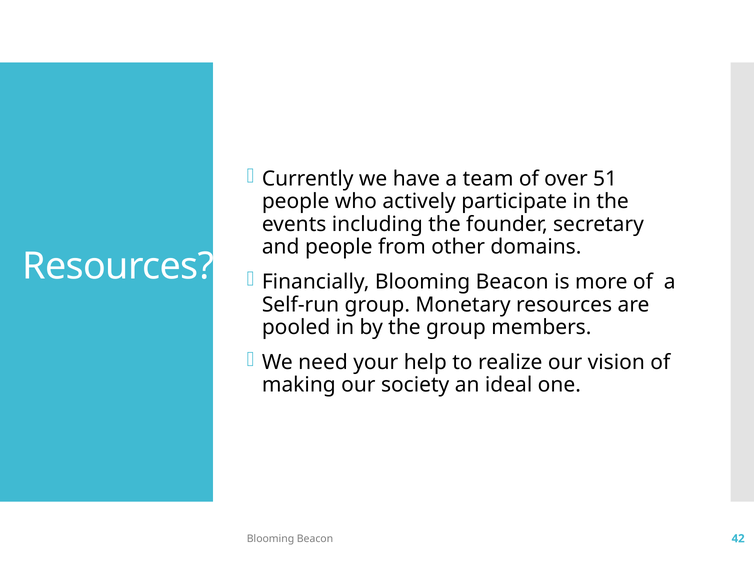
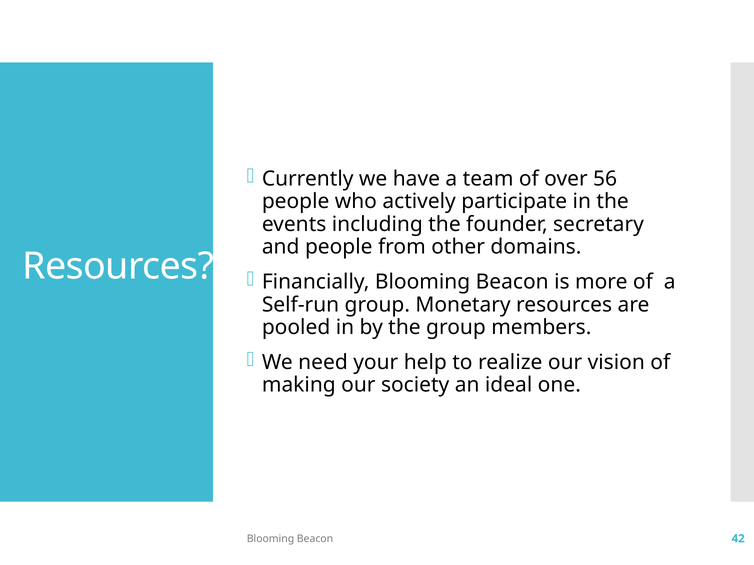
51: 51 -> 56
